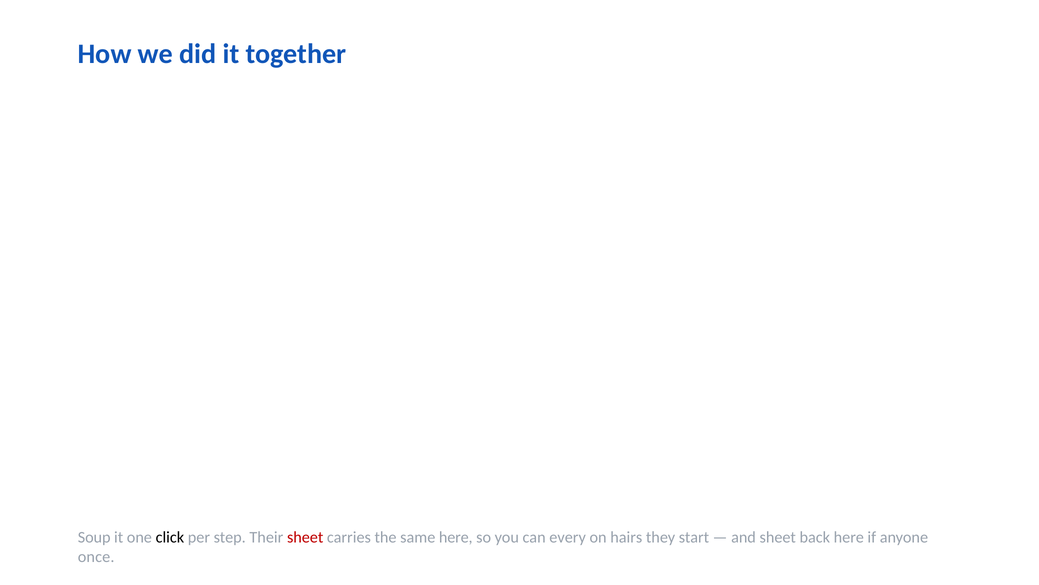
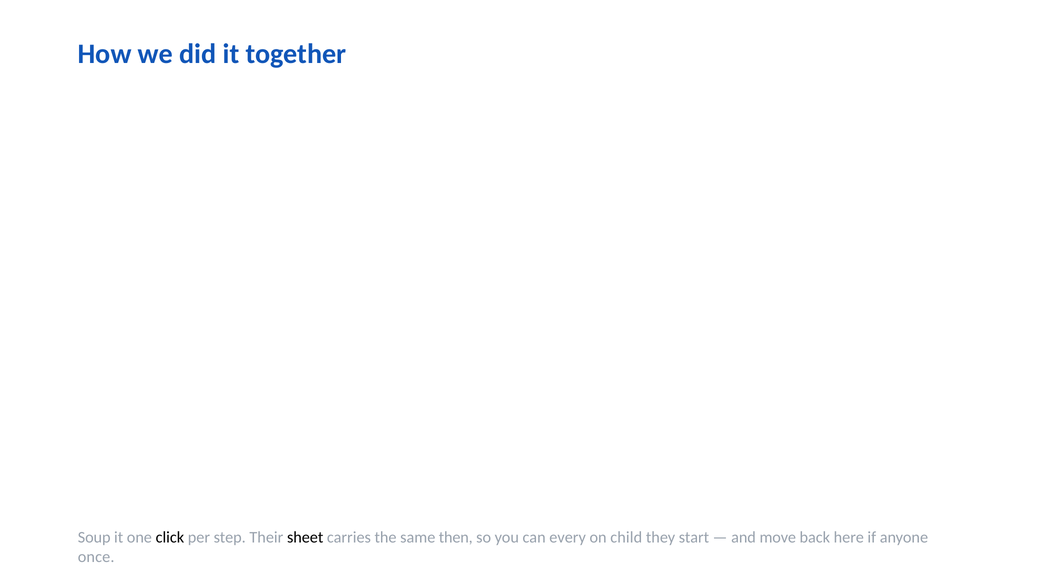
sheet at (305, 537) colour: red -> black
same here: here -> then
hairs: hairs -> child
and sheet: sheet -> move
